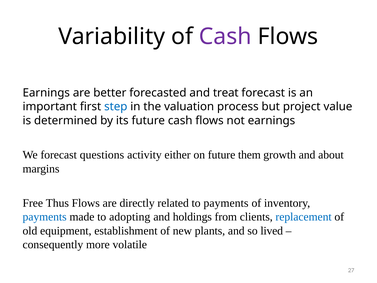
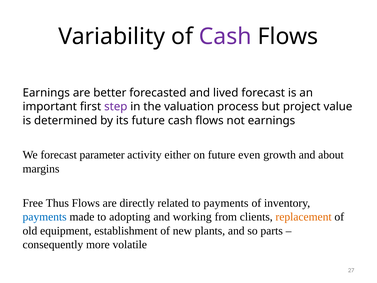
treat: treat -> lived
step colour: blue -> purple
questions: questions -> parameter
them: them -> even
holdings: holdings -> working
replacement colour: blue -> orange
lived: lived -> parts
